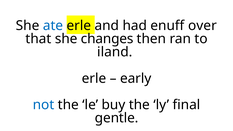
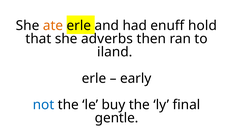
ate colour: blue -> orange
over: over -> hold
changes: changes -> adverbs
